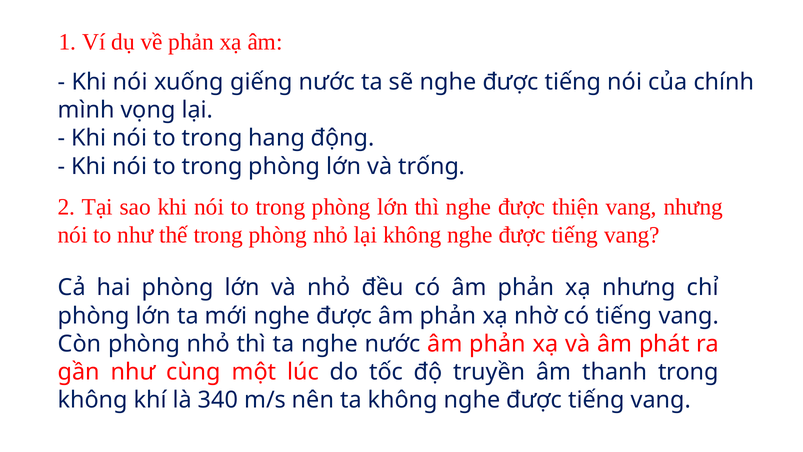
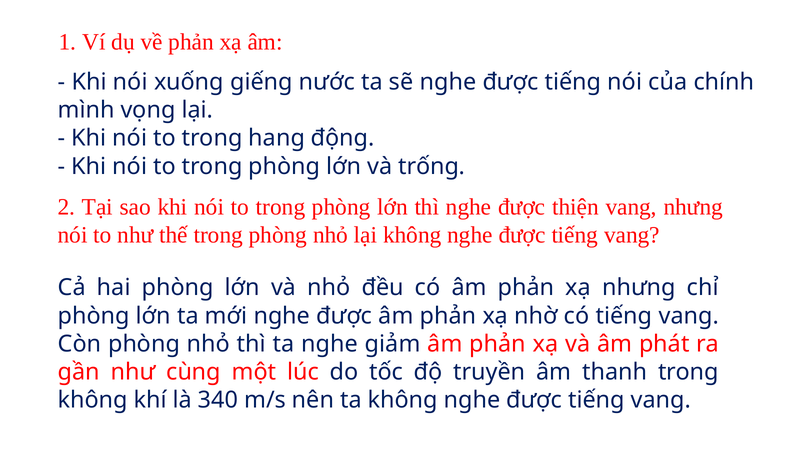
nghe nước: nước -> giảm
